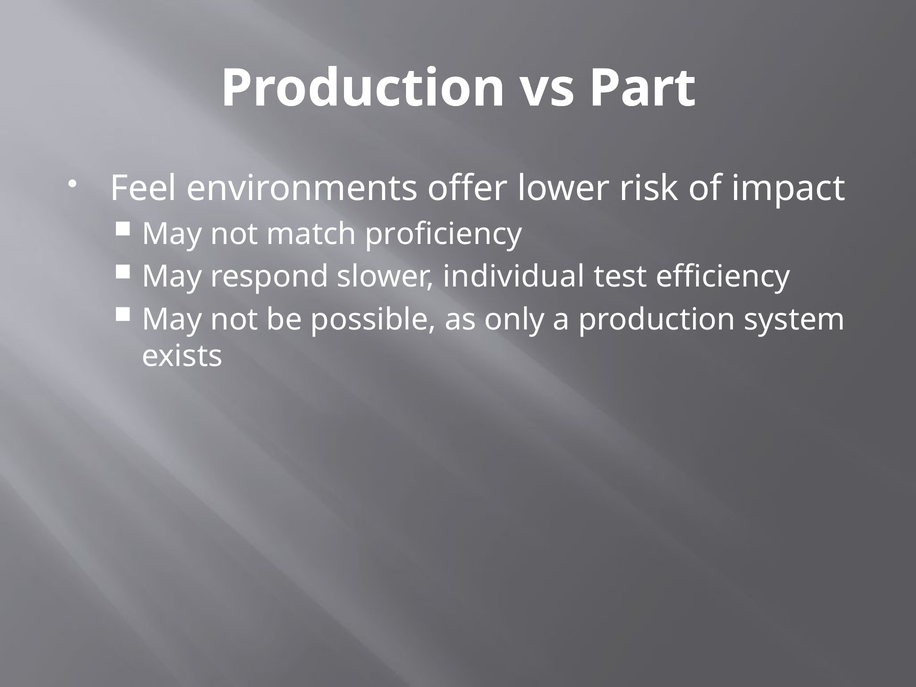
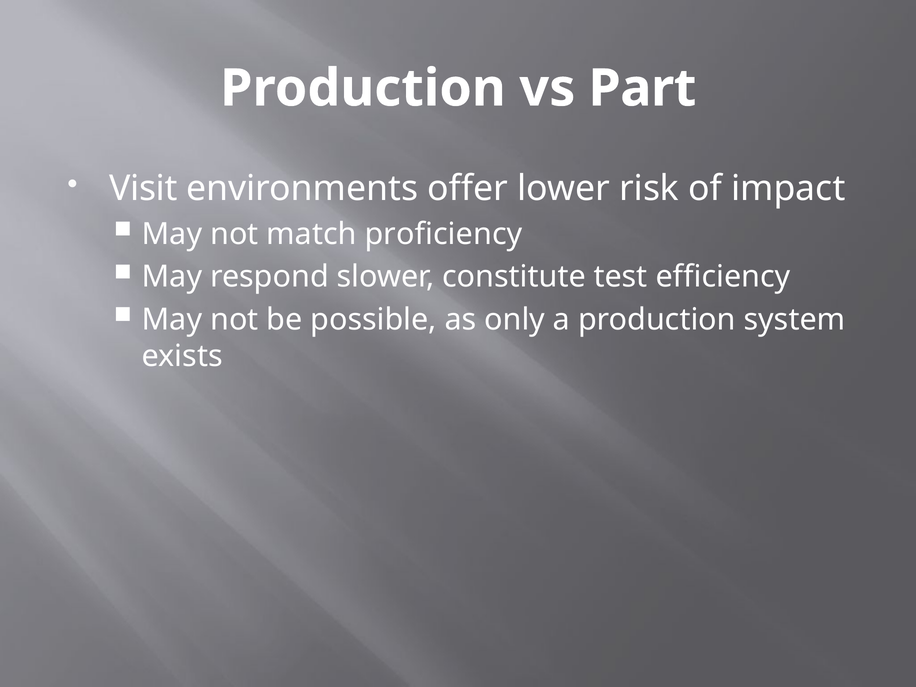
Feel: Feel -> Visit
individual: individual -> constitute
